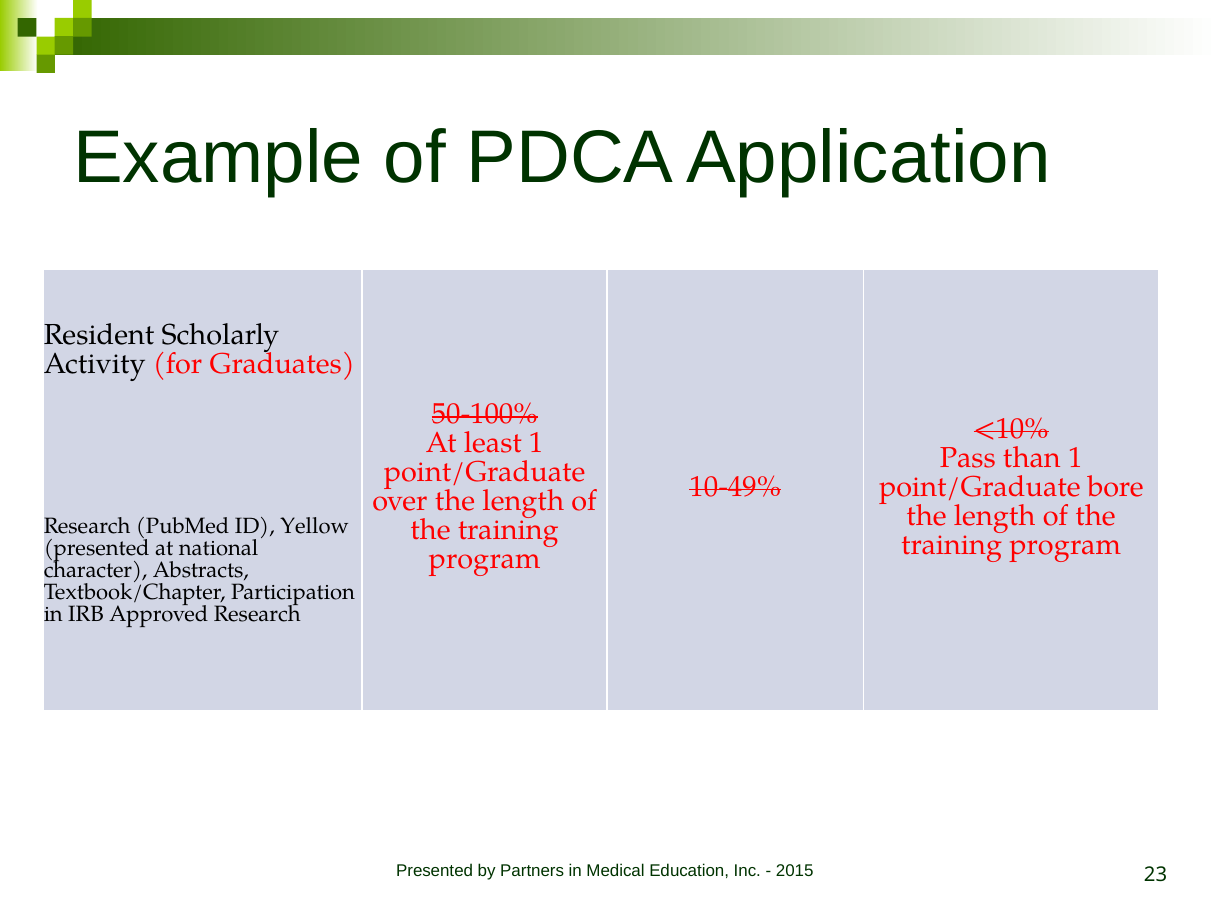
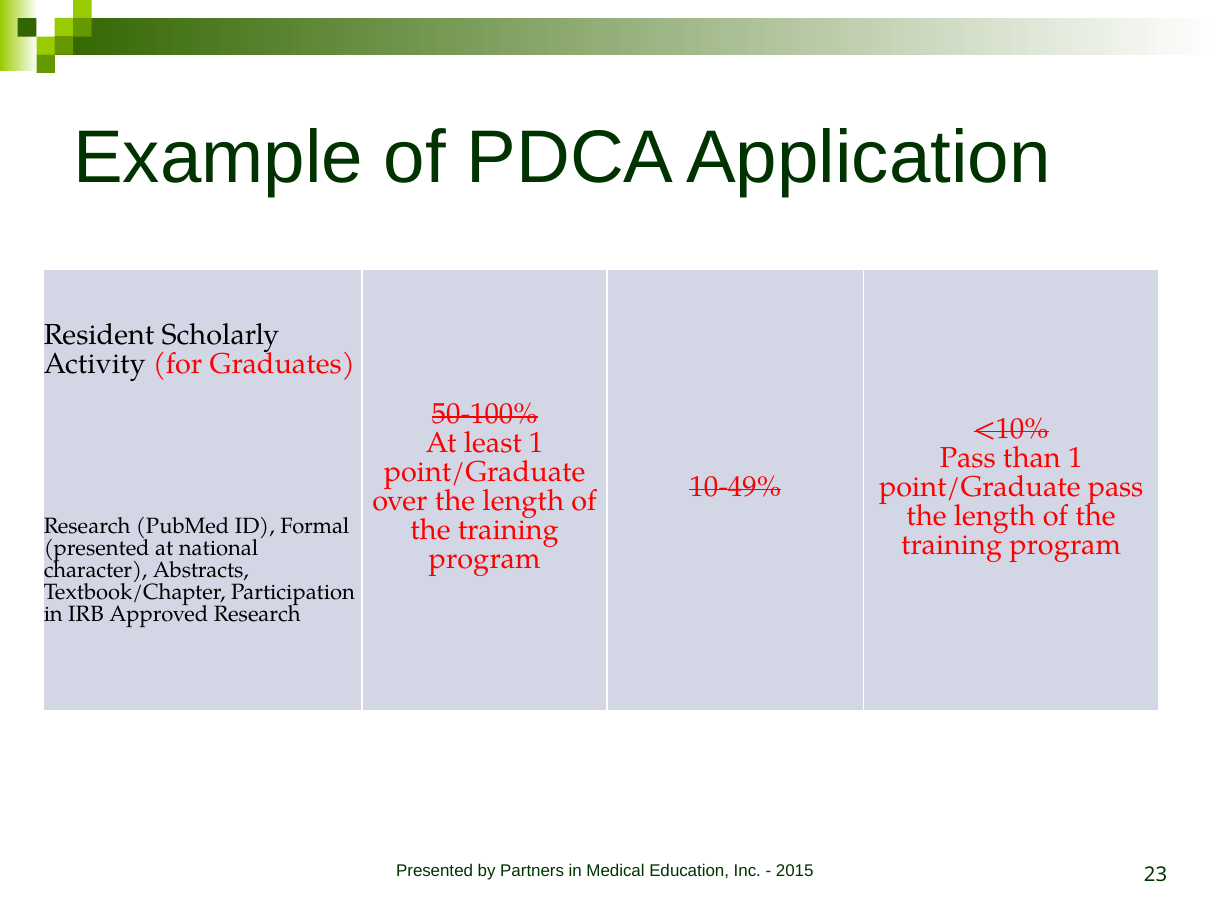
point/Graduate bore: bore -> pass
Yellow: Yellow -> Formal
